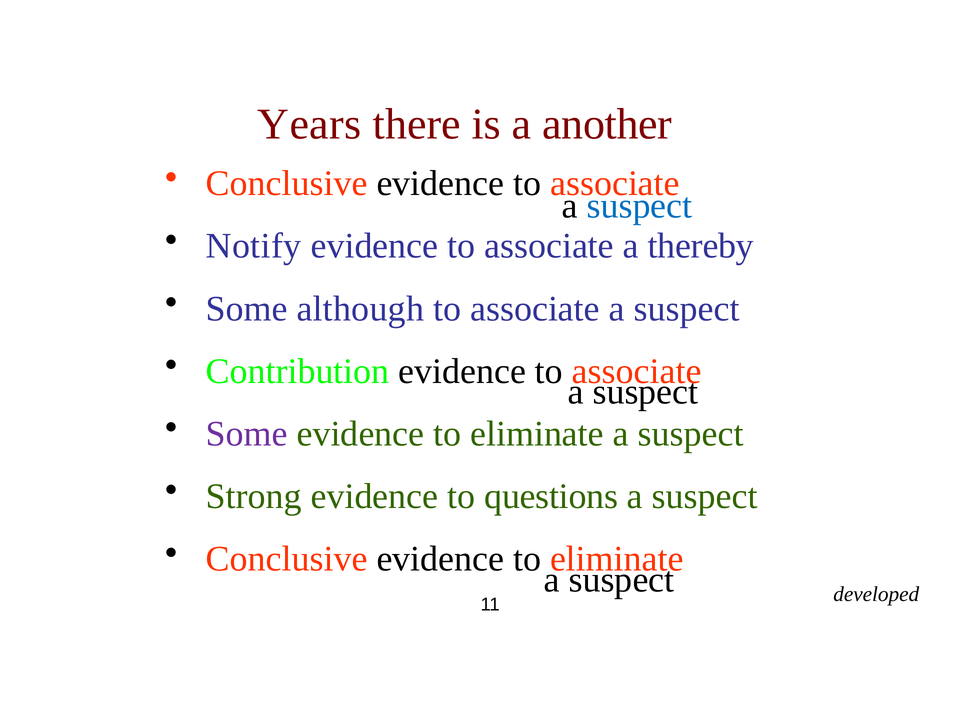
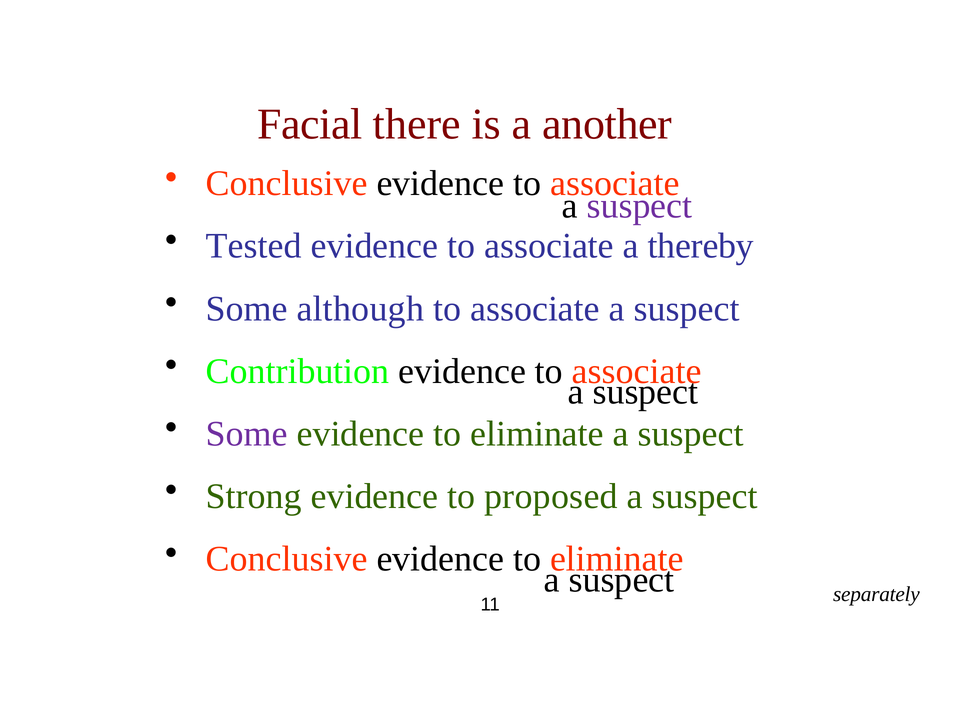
Years: Years -> Facial
suspect at (639, 206) colour: blue -> purple
Notify: Notify -> Tested
questions: questions -> proposed
developed: developed -> separately
